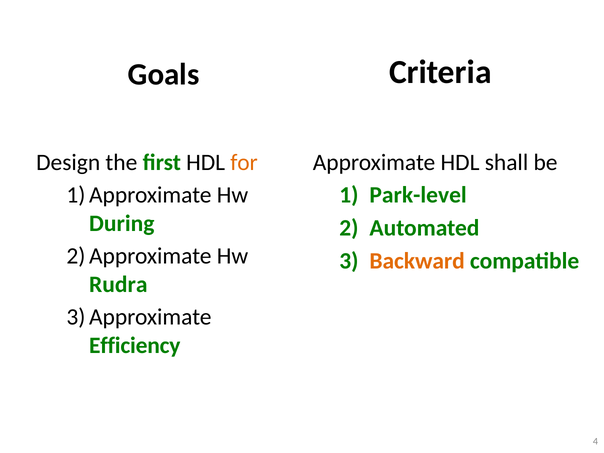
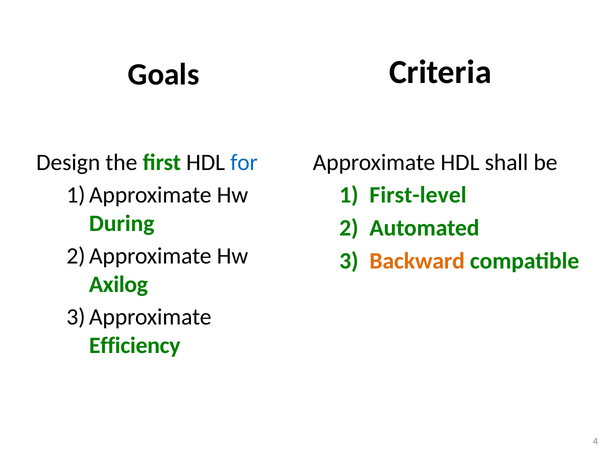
for colour: orange -> blue
Park-level: Park-level -> First-level
Rudra: Rudra -> Axilog
